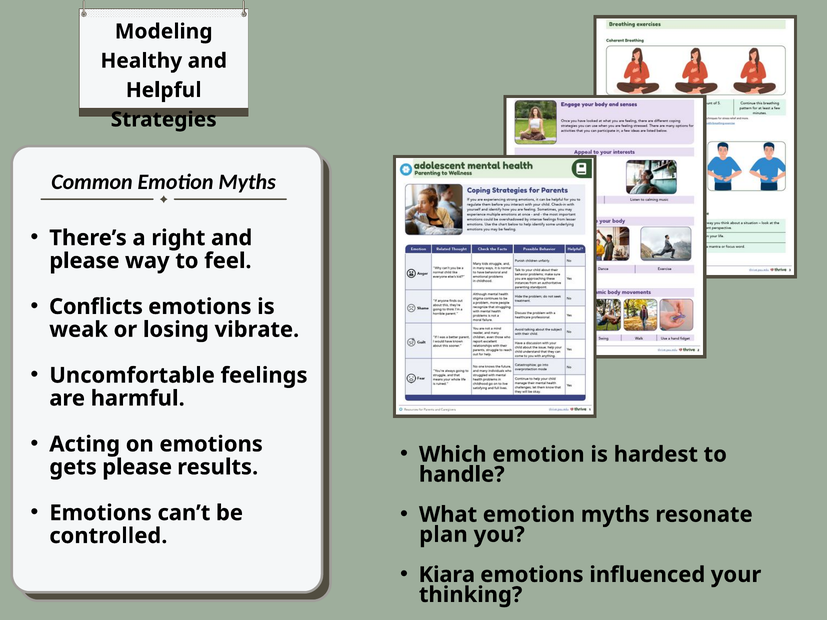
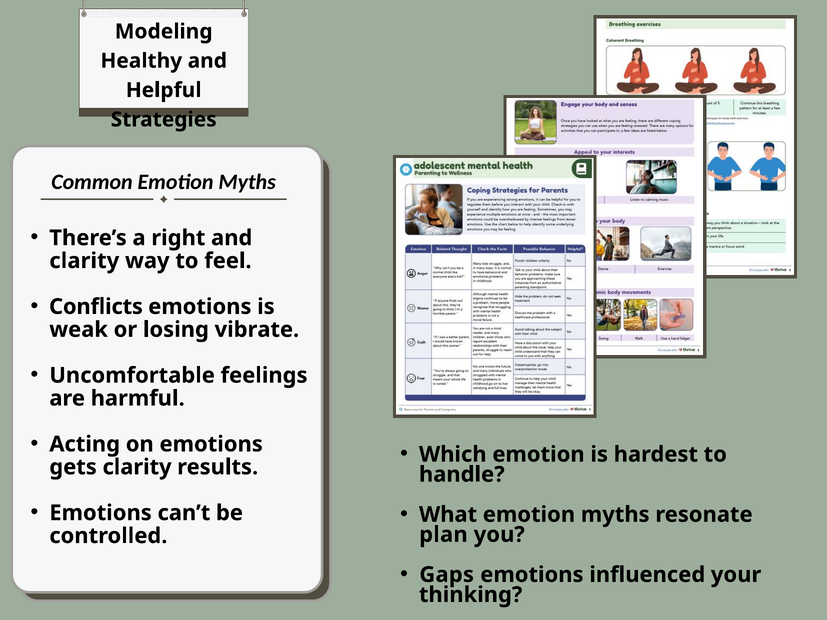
please at (84, 261): please -> clarity
gets please: please -> clarity
Kiara: Kiara -> Gaps
